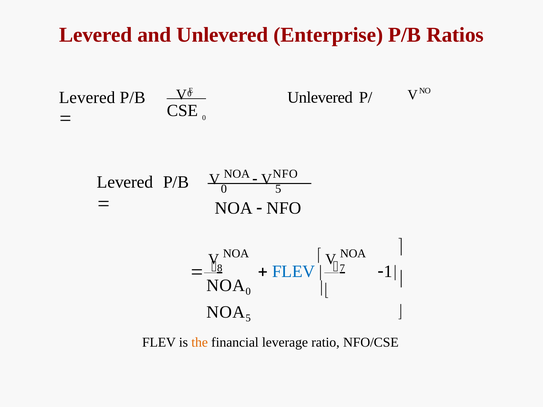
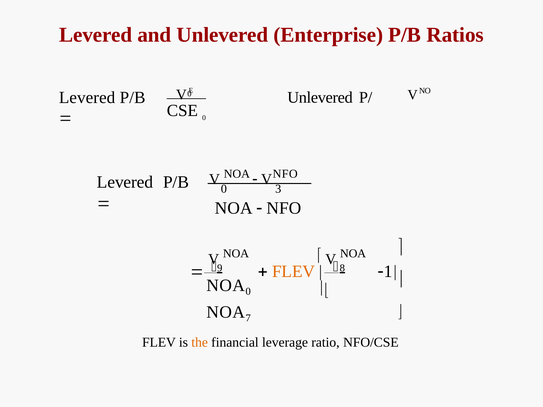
0 5: 5 -> 3
7: 7 -> 8
8: 8 -> 9
FLEV at (294, 272) colour: blue -> orange
NOA 5: 5 -> 7
